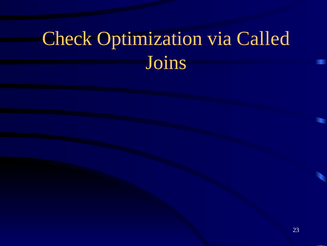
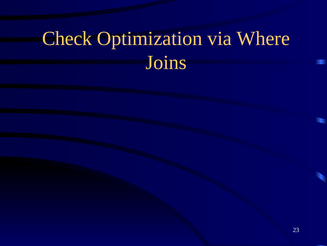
Called: Called -> Where
